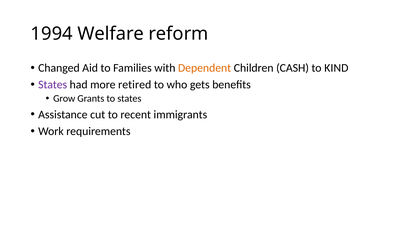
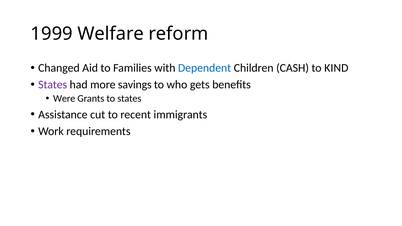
1994: 1994 -> 1999
Dependent colour: orange -> blue
retired: retired -> savings
Grow: Grow -> Were
